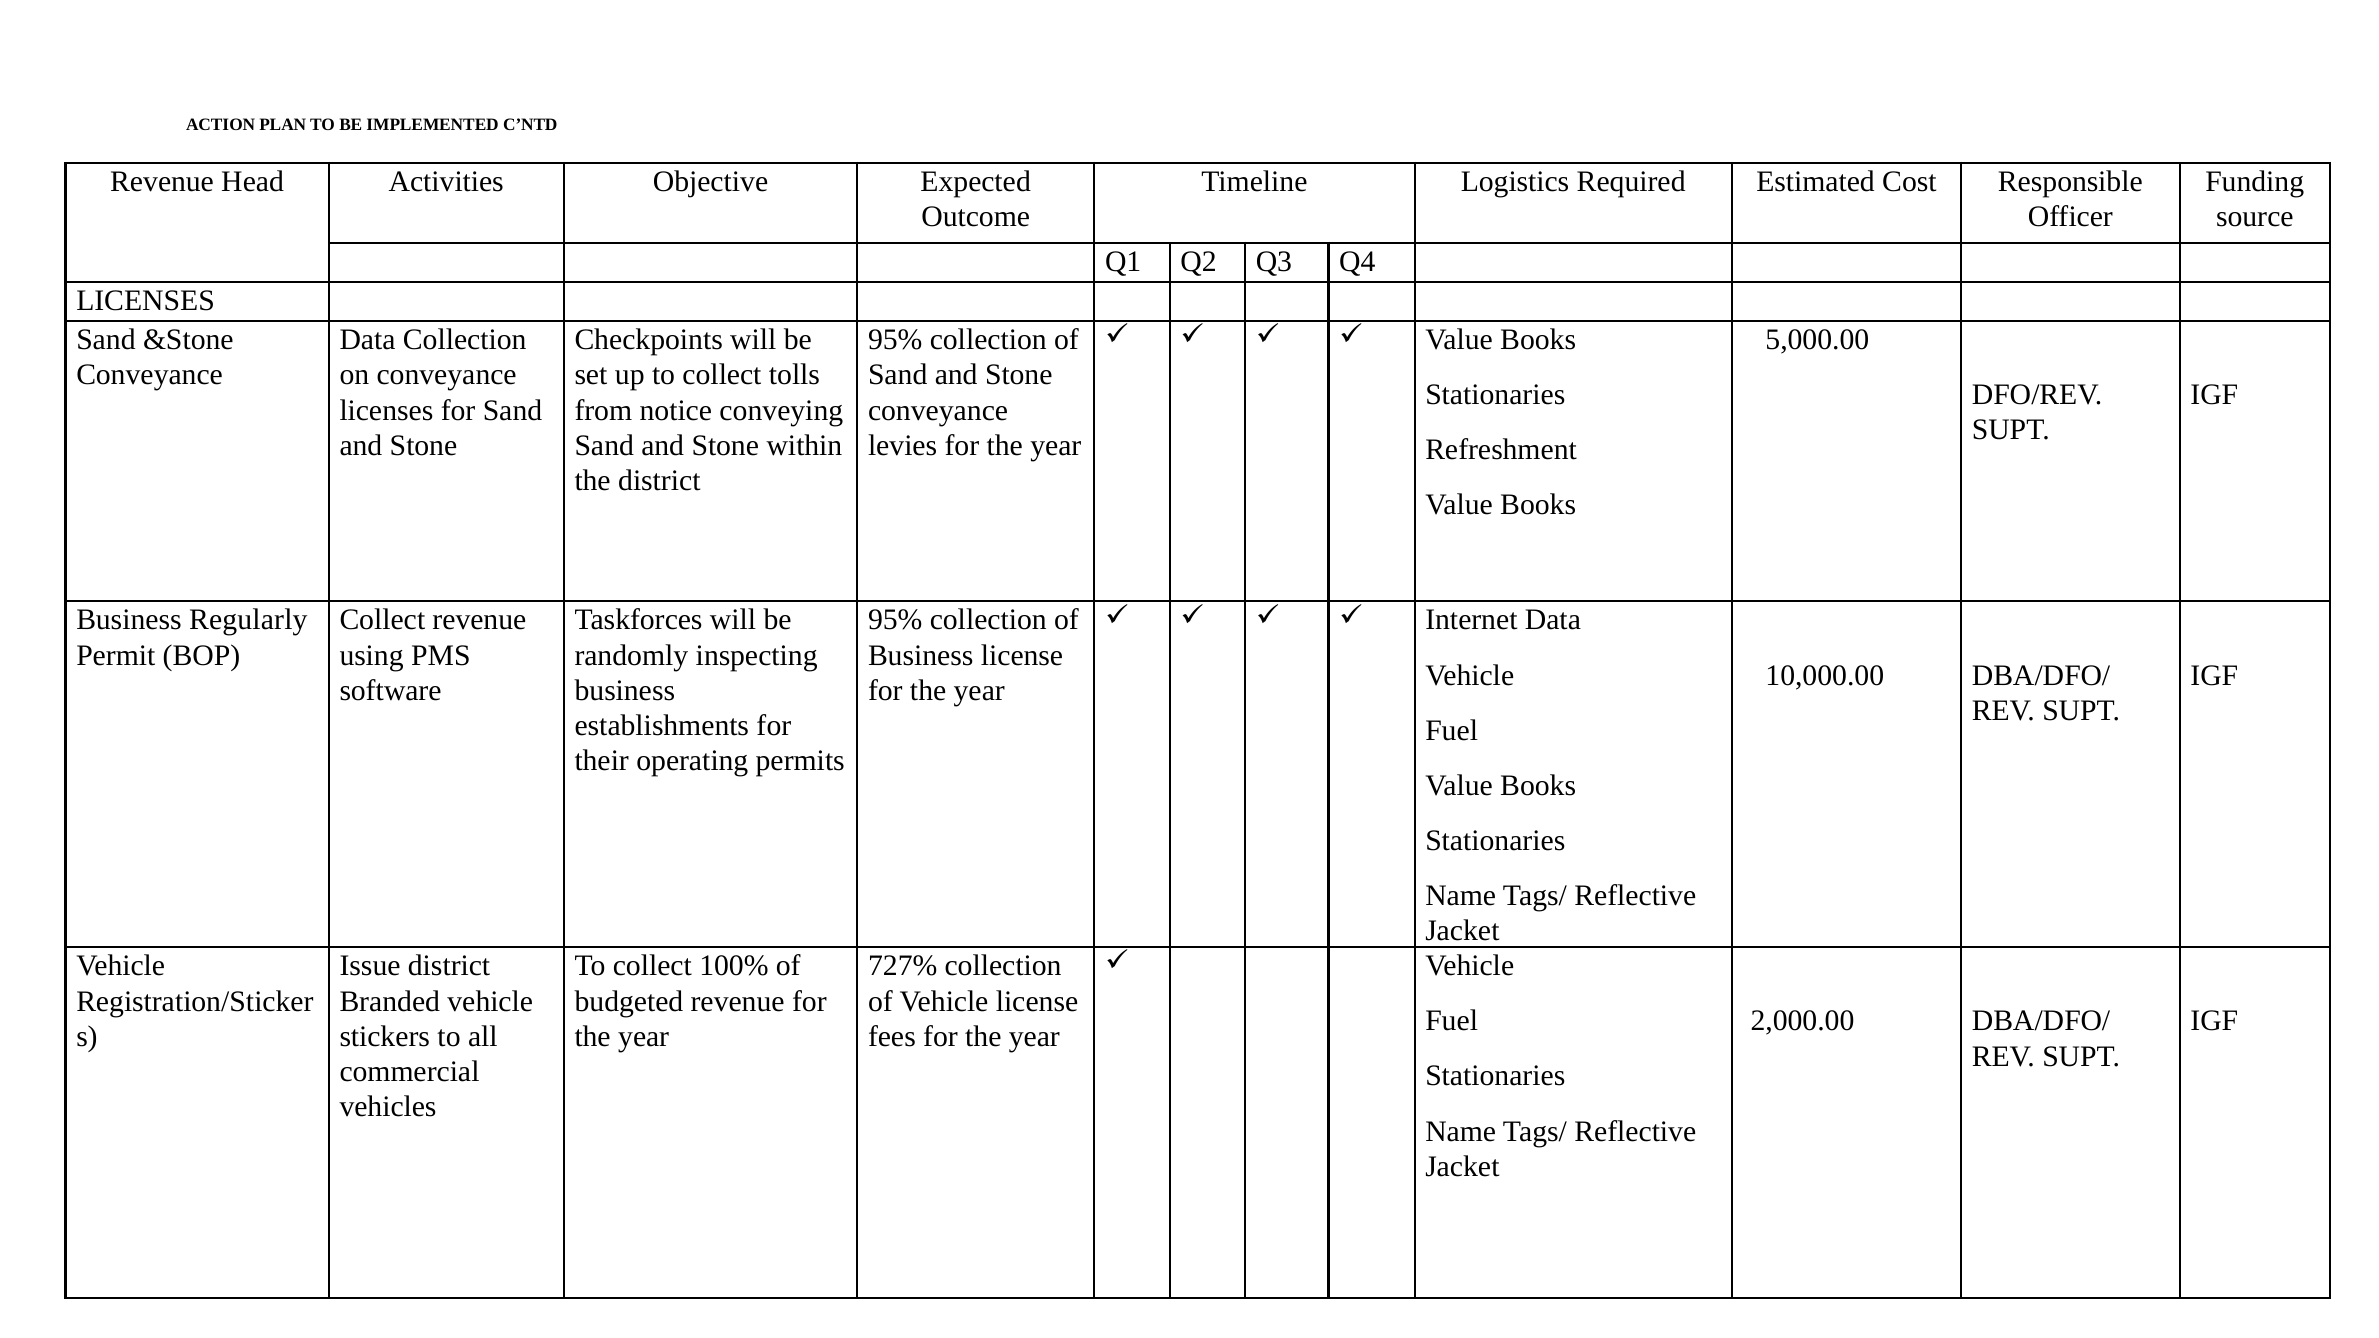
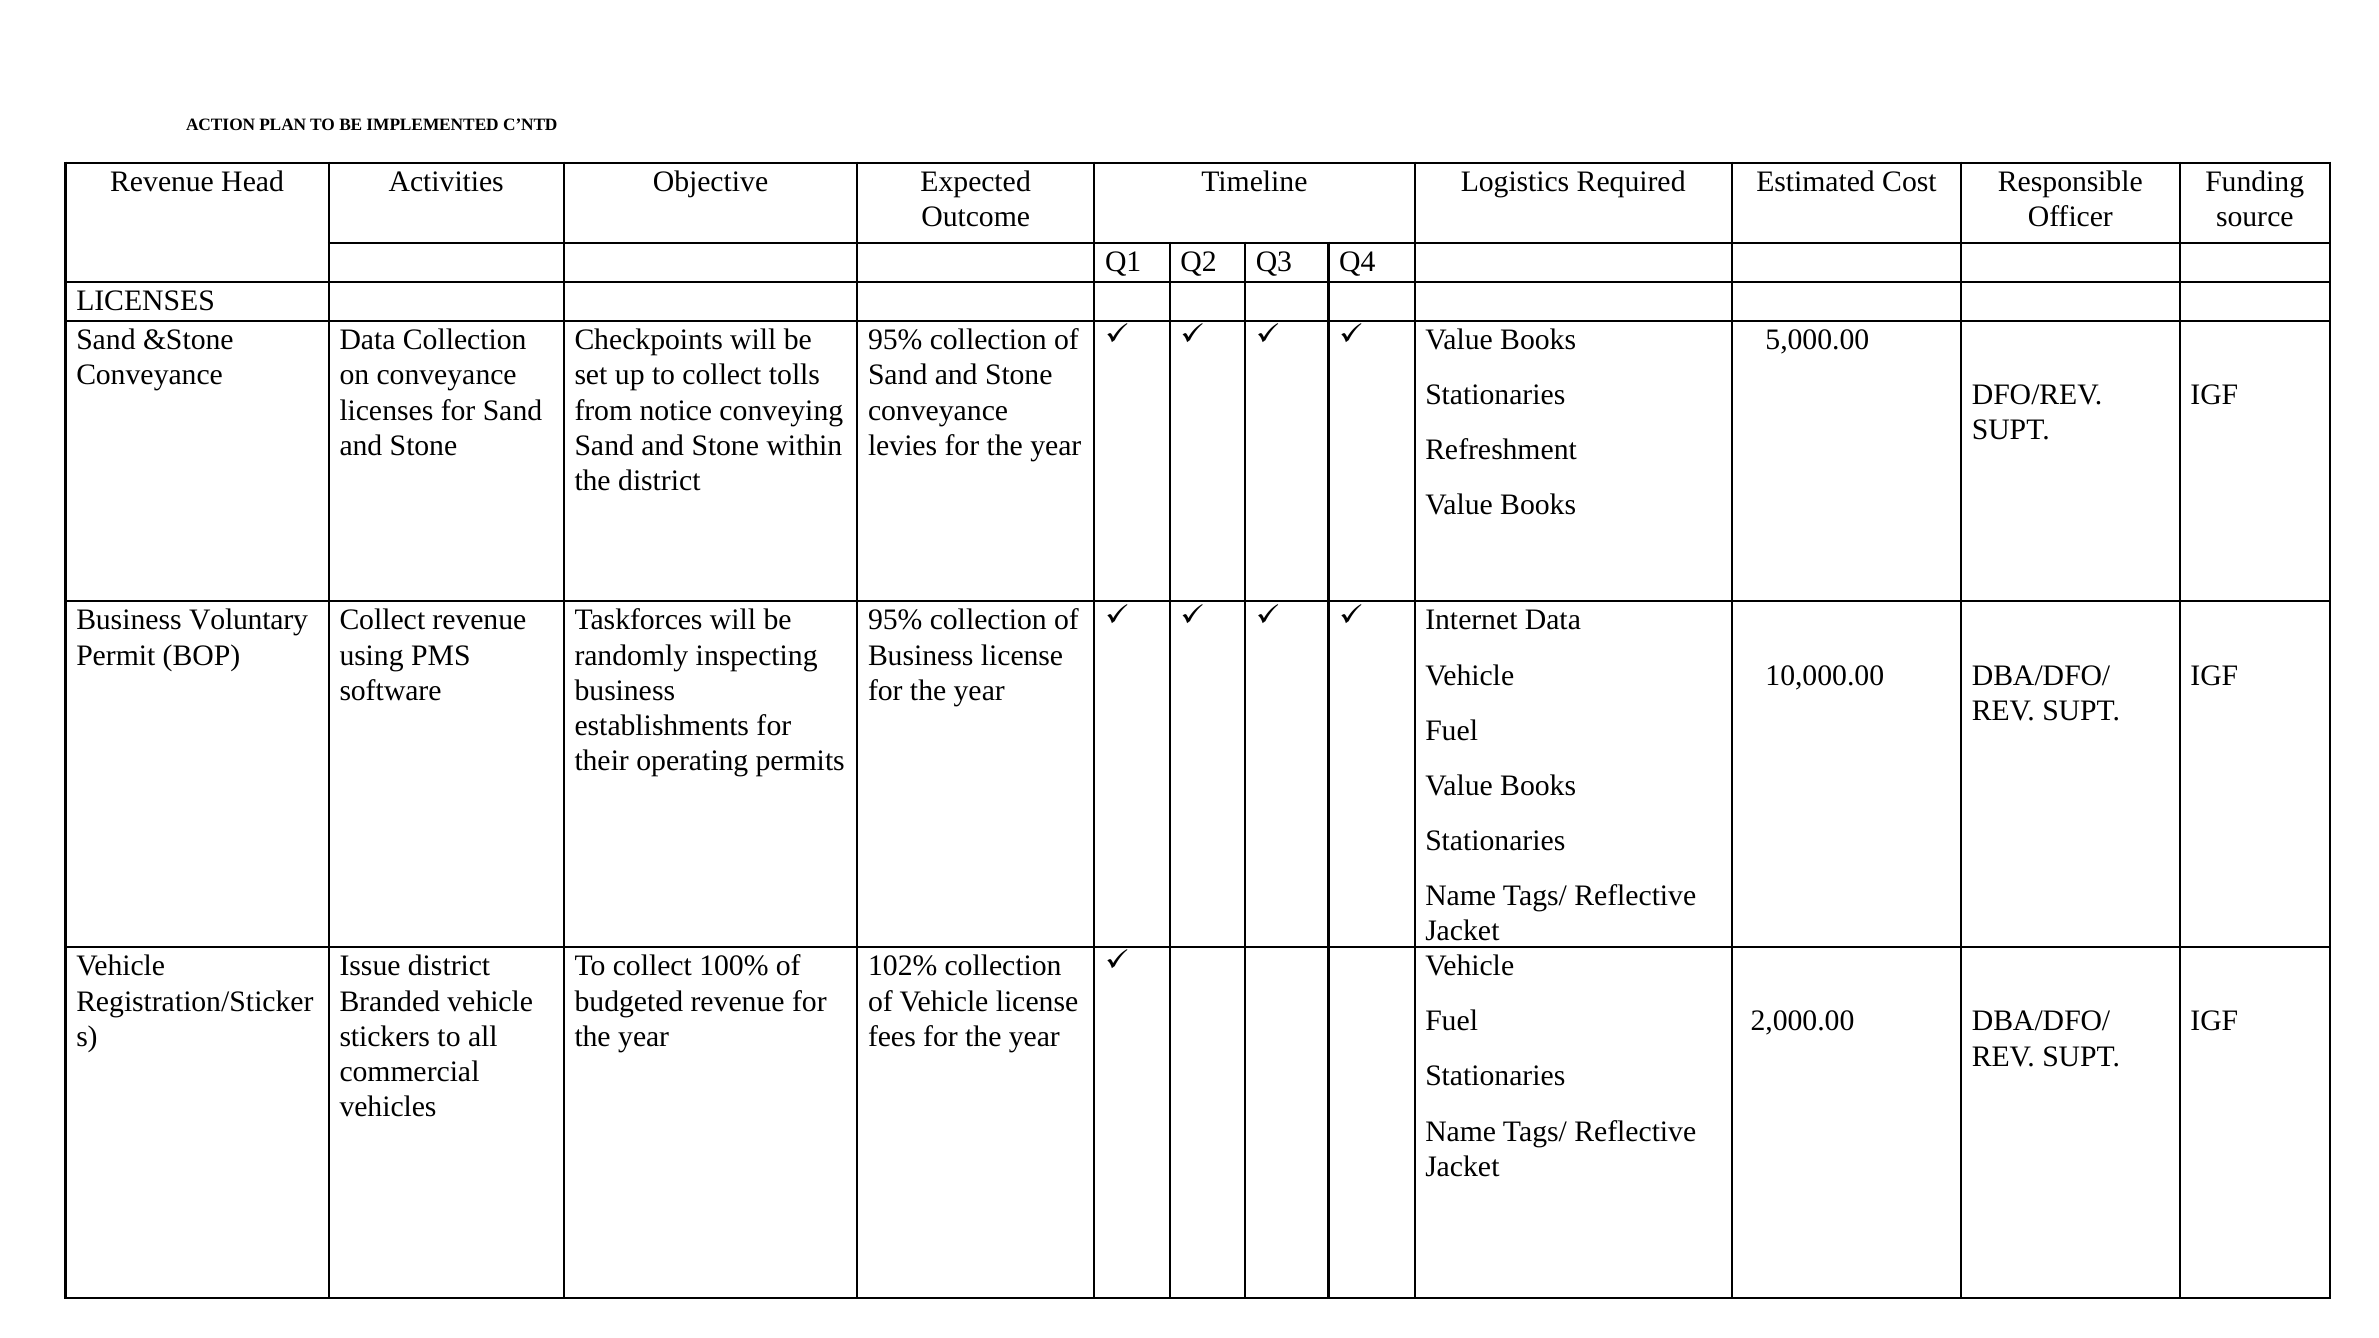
Regularly: Regularly -> Voluntary
727%: 727% -> 102%
